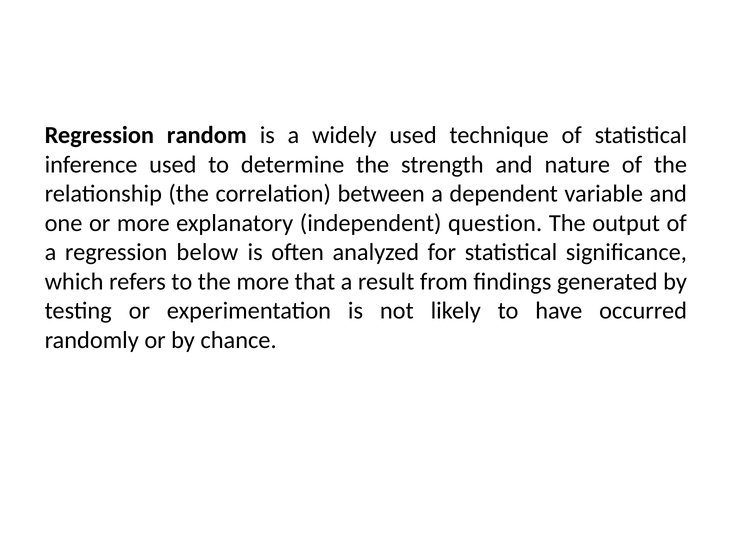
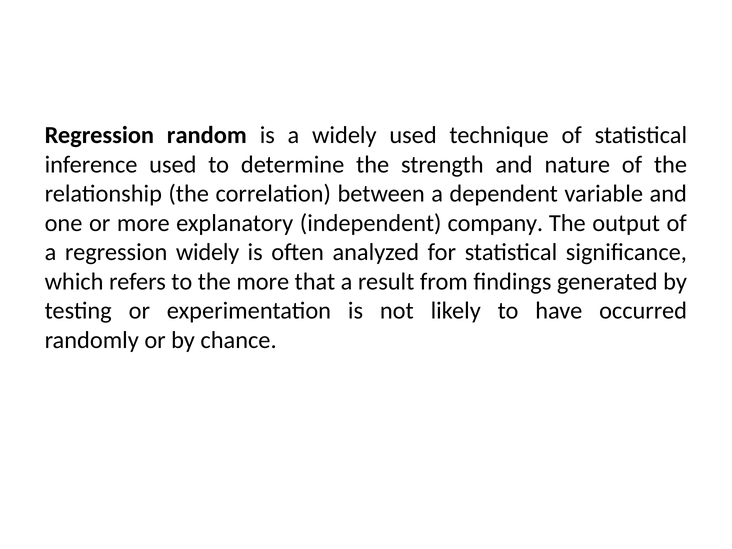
question: question -> company
regression below: below -> widely
